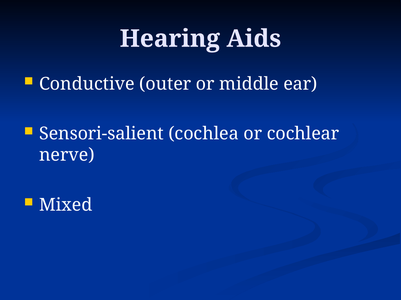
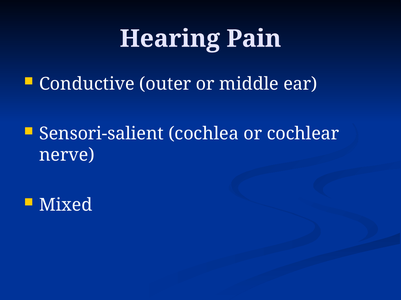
Aids: Aids -> Pain
